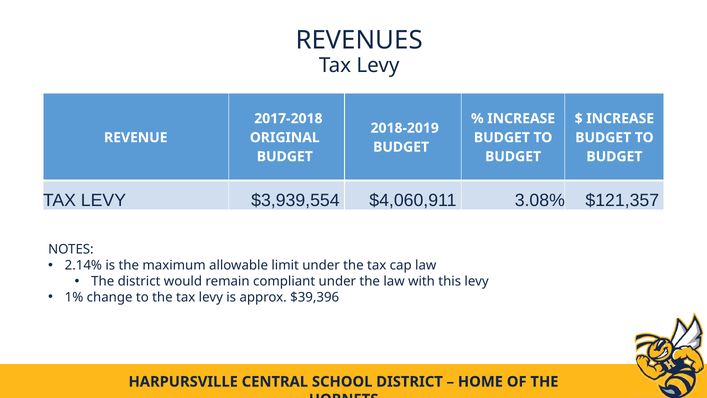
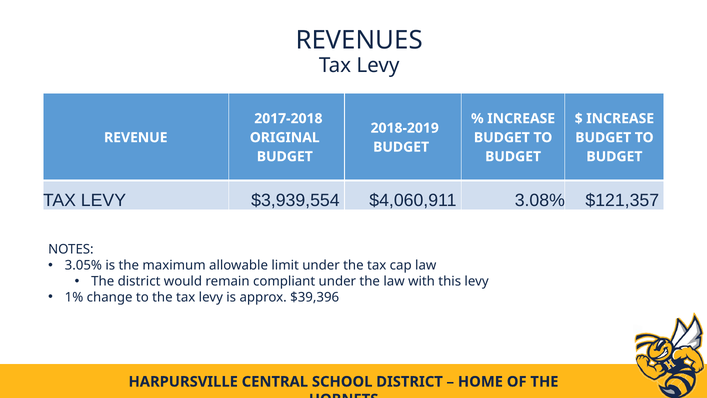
2.14%: 2.14% -> 3.05%
